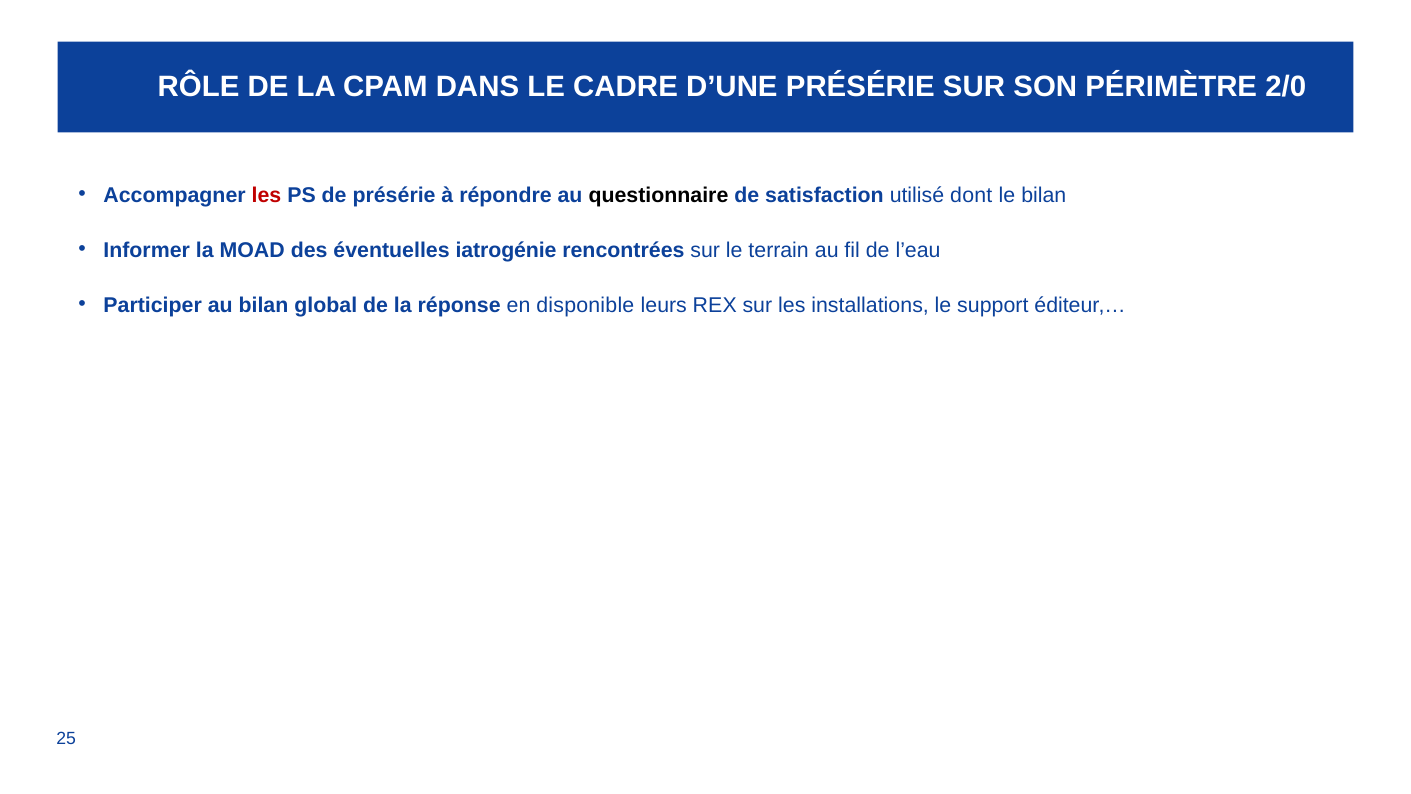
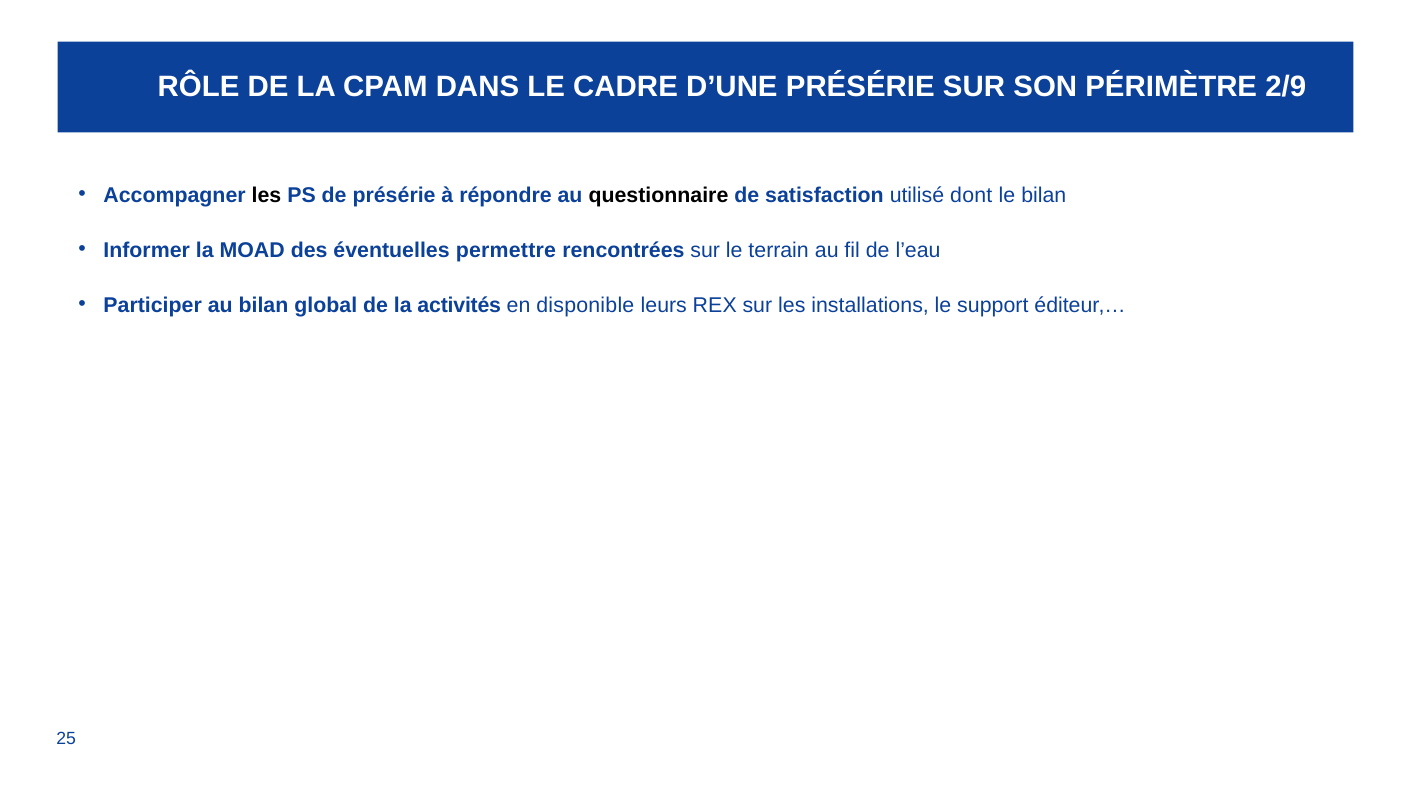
2/0: 2/0 -> 2/9
les at (266, 195) colour: red -> black
iatrogénie: iatrogénie -> permettre
réponse: réponse -> activités
